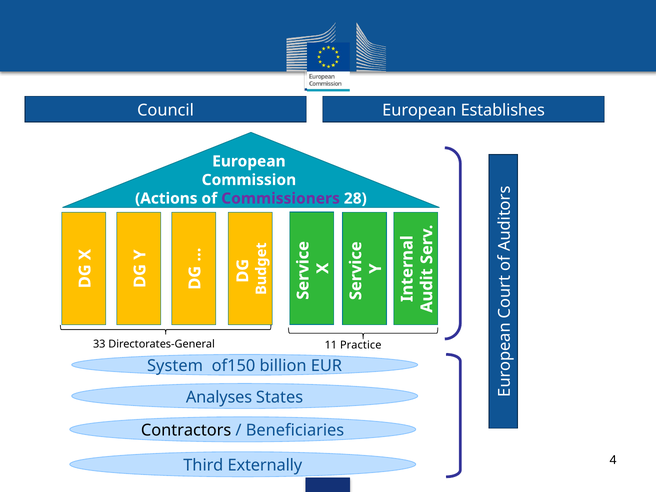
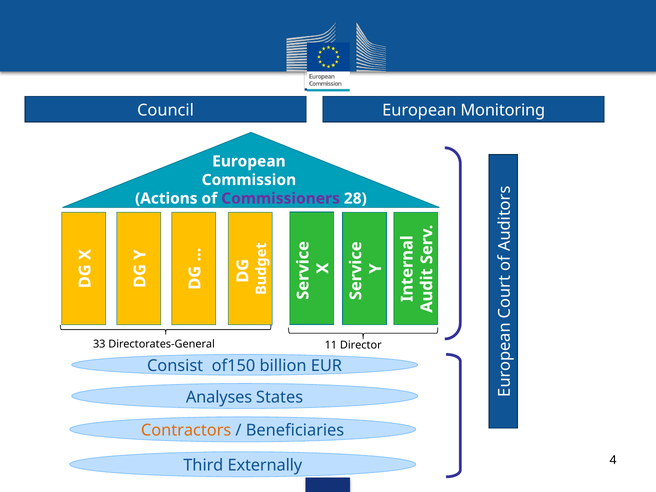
Establishes: Establishes -> Monitoring
Practice: Practice -> Director
System: System -> Consist
Contractors colour: black -> orange
